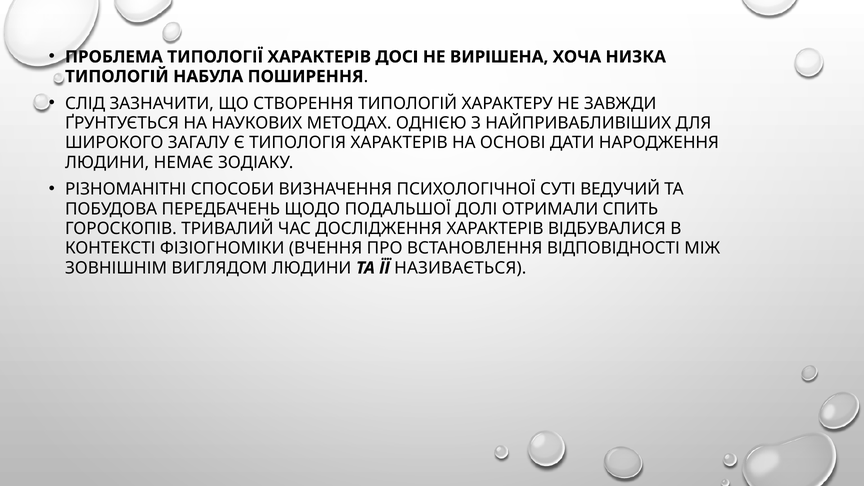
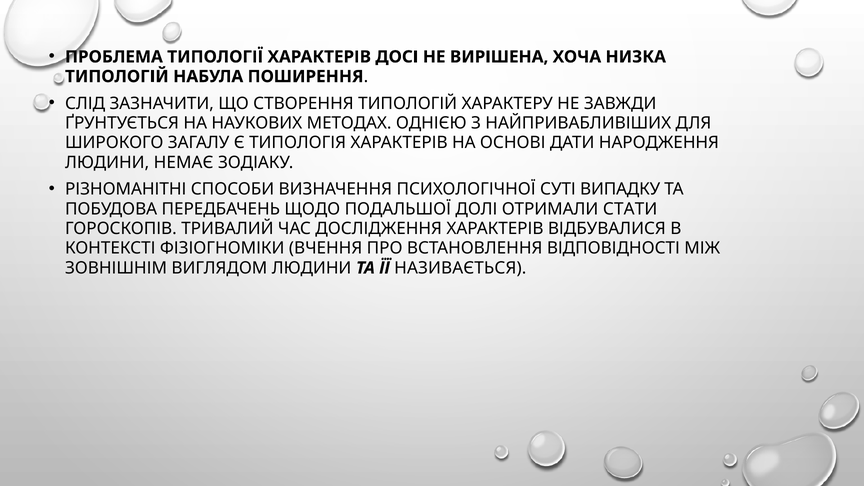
ВЕДУЧИЙ: ВЕДУЧИЙ -> ВИПАДКУ
СПИТЬ: СПИТЬ -> СТАТИ
